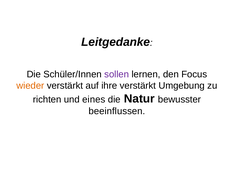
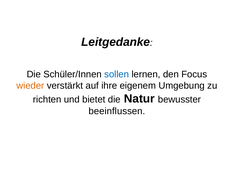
sollen colour: purple -> blue
ihre verstärkt: verstärkt -> eigenem
eines: eines -> bietet
